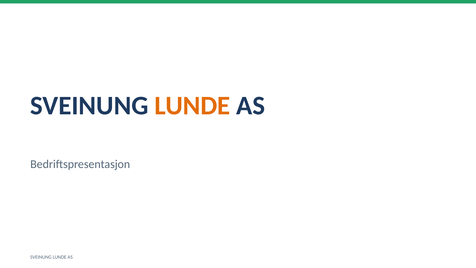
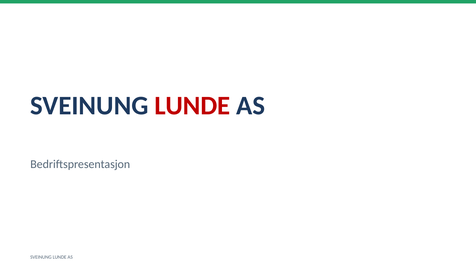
LUNDE at (192, 106) colour: orange -> red
